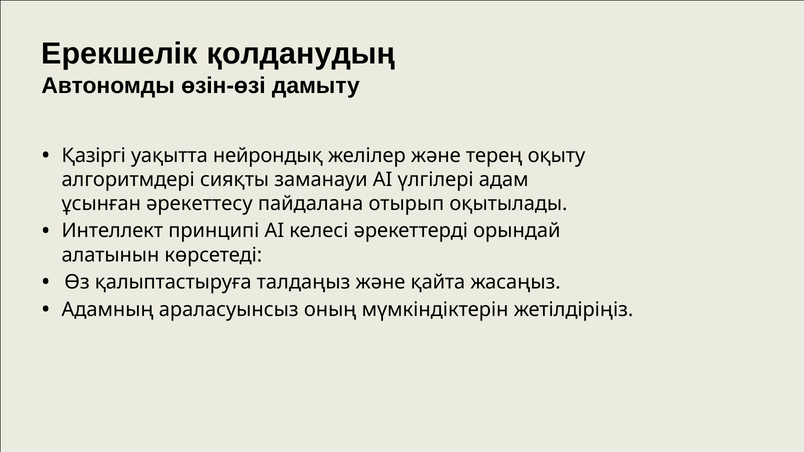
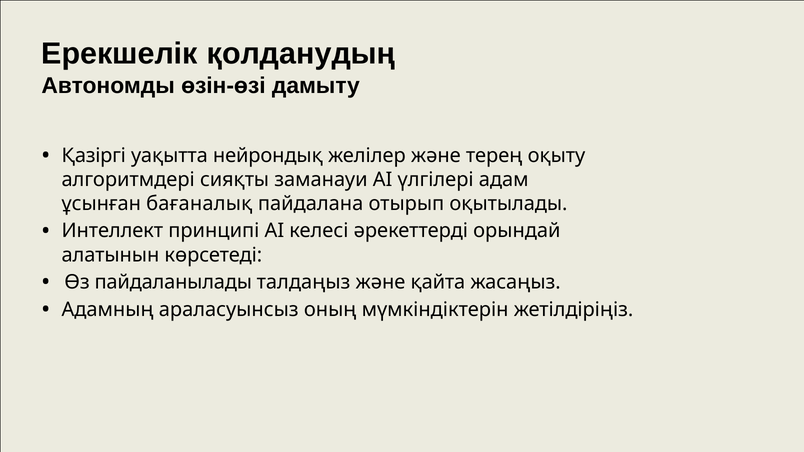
әрекеттесу: әрекеттесу -> бағаналық
қалыптастыруға: қалыптастыруға -> пайдаланылады
